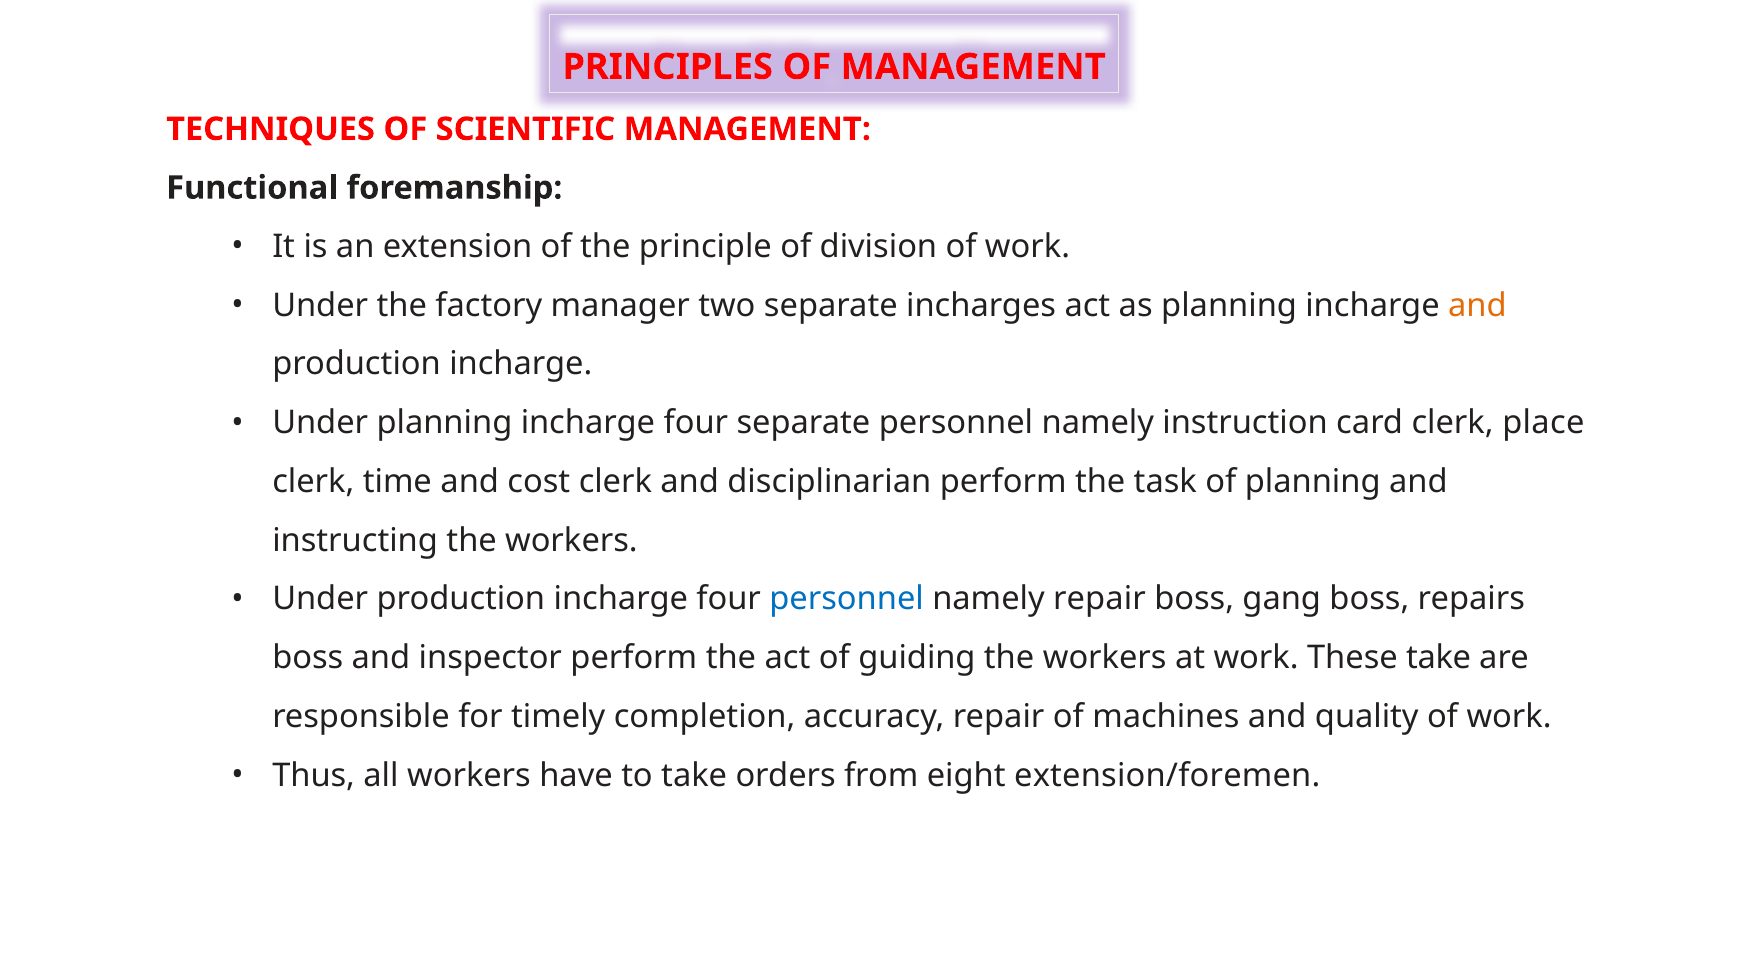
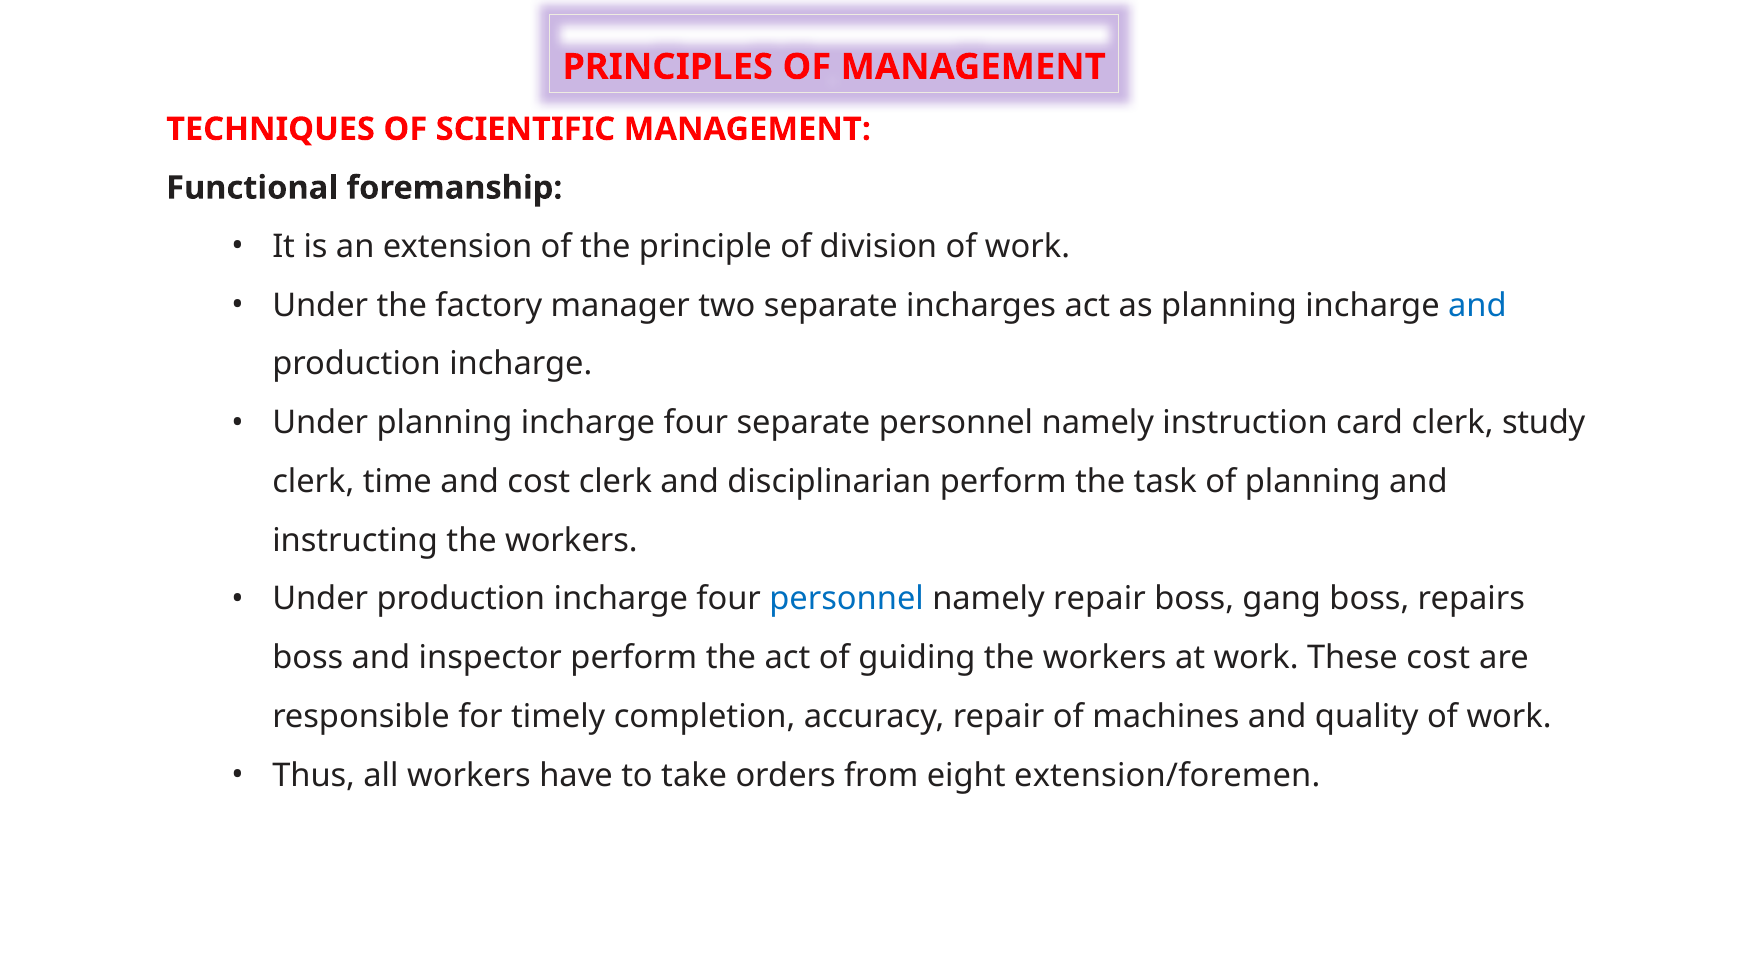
and at (1477, 305) colour: orange -> blue
place: place -> study
These take: take -> cost
